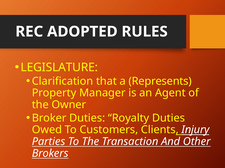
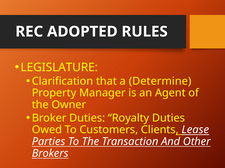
Represents: Represents -> Determine
Injury: Injury -> Lease
